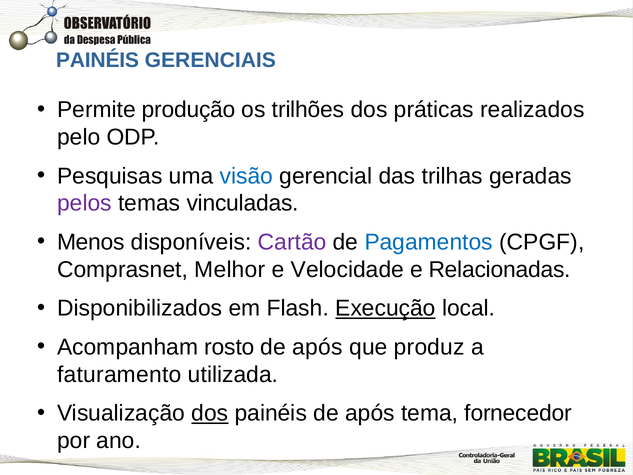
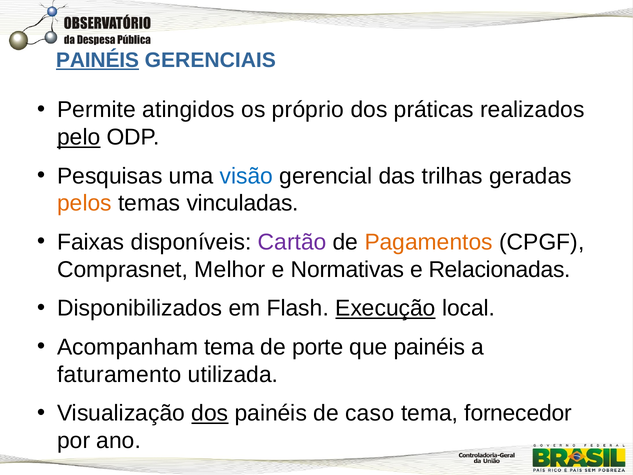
PAINÉIS at (98, 60) underline: none -> present
produção: produção -> atingidos
trilhões: trilhões -> próprio
pelo underline: none -> present
pelos colour: purple -> orange
Menos: Menos -> Faixas
Pagamentos colour: blue -> orange
Velocidade: Velocidade -> Normativas
Acompanham rosto: rosto -> tema
após at (317, 347): após -> porte
que produz: produz -> painéis
painéis de após: após -> caso
